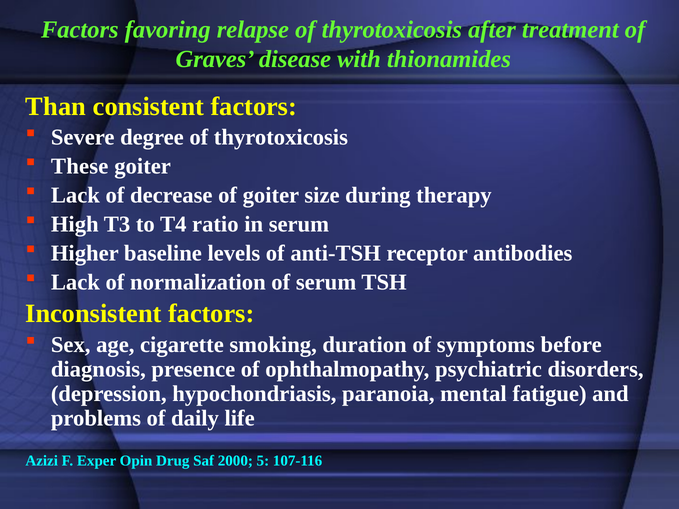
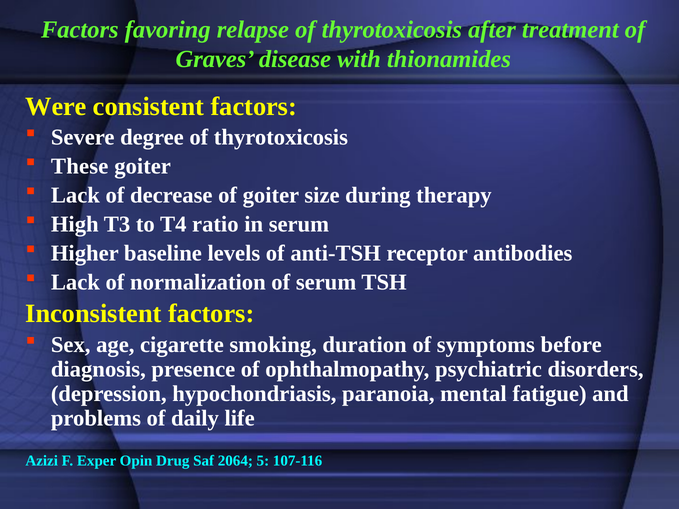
Than: Than -> Were
2000: 2000 -> 2064
